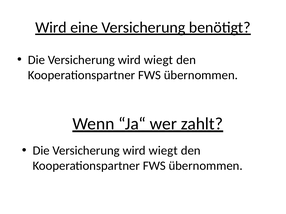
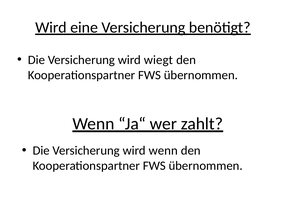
wiegt at (163, 151): wiegt -> wenn
